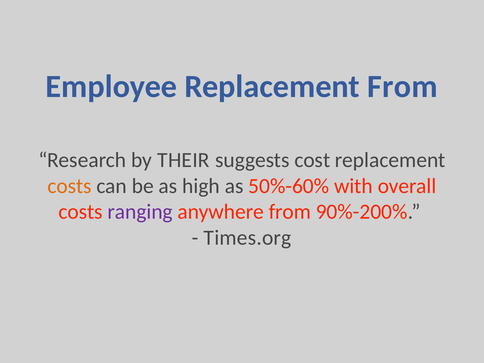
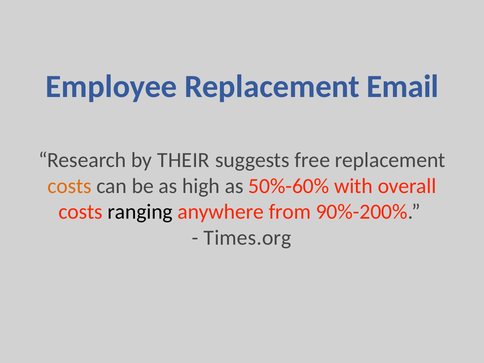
Replacement From: From -> Email
cost: cost -> free
ranging colour: purple -> black
